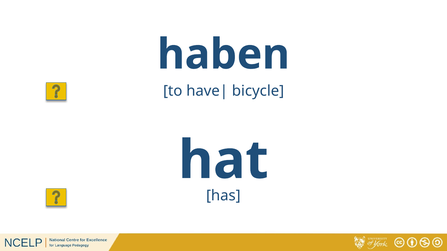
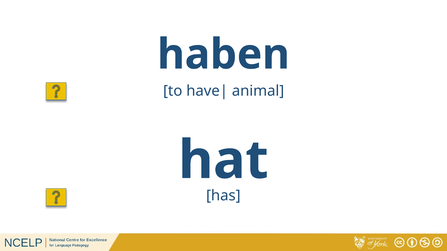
bicycle: bicycle -> animal
